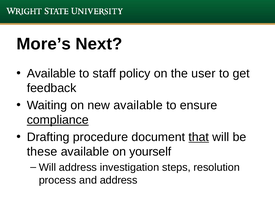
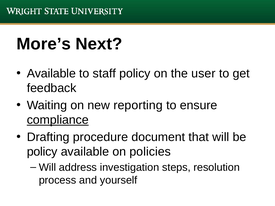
new available: available -> reporting
that underline: present -> none
these at (42, 152): these -> policy
yourself: yourself -> policies
and address: address -> yourself
